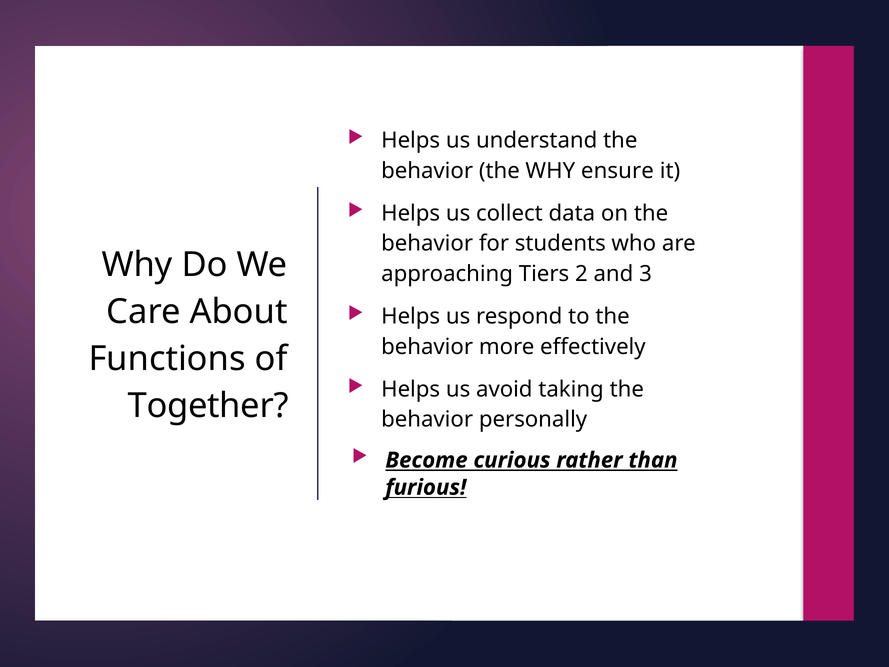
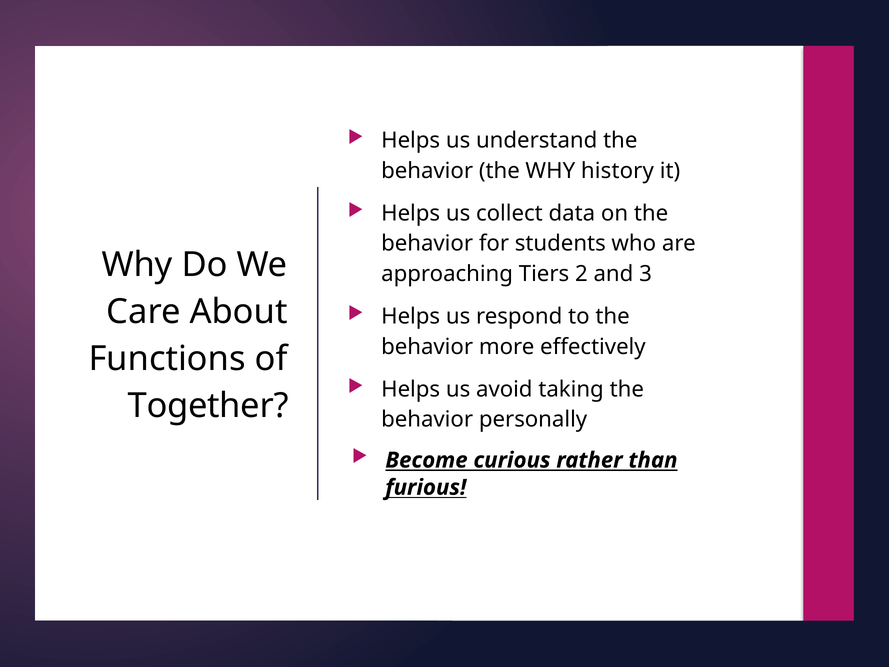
ensure: ensure -> history
